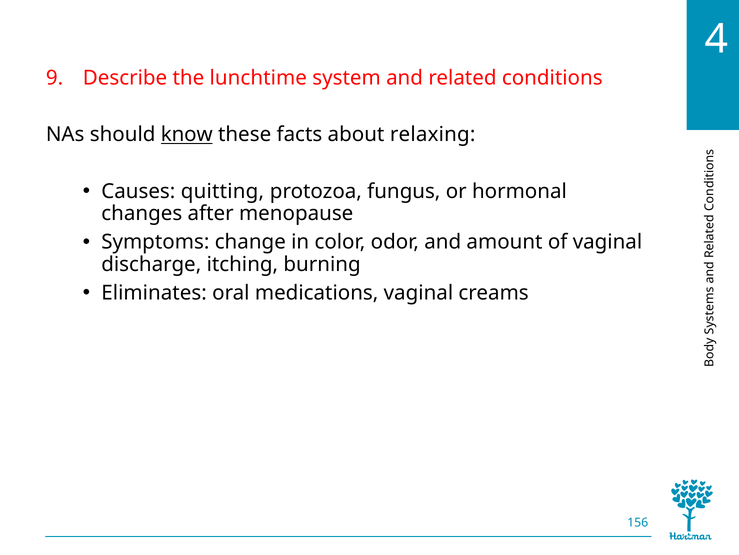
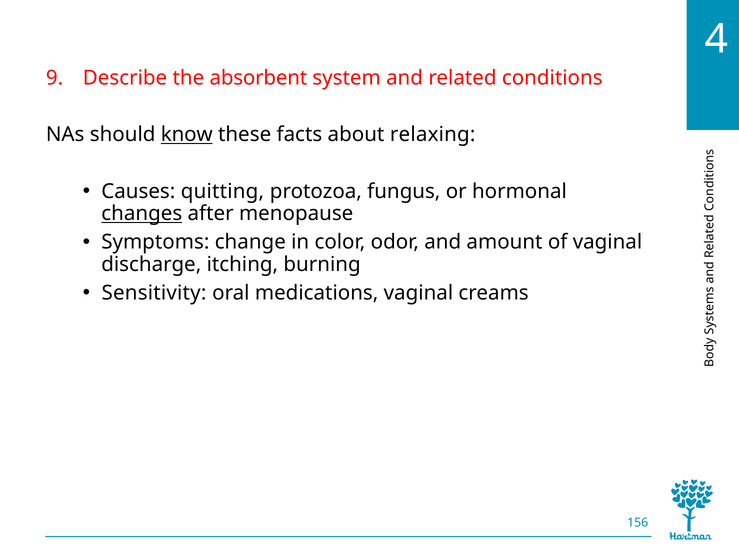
lunchtime: lunchtime -> absorbent
changes underline: none -> present
Eliminates: Eliminates -> Sensitivity
